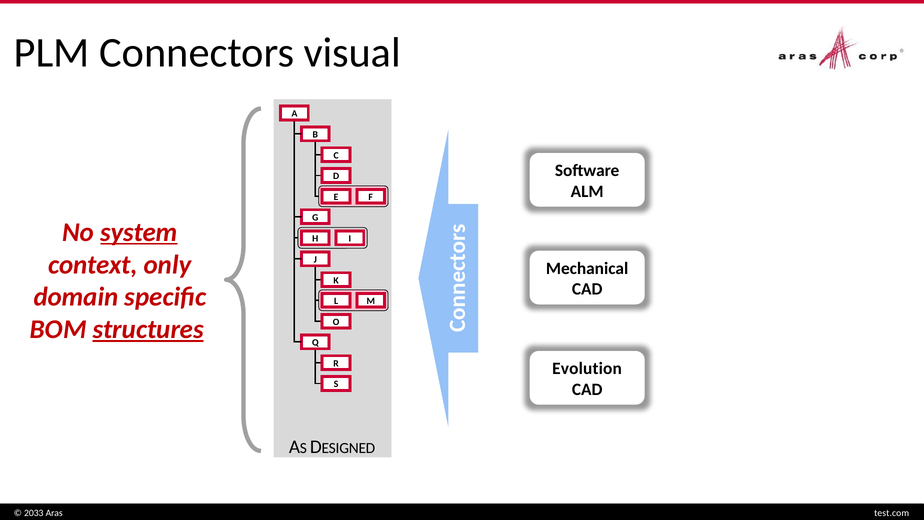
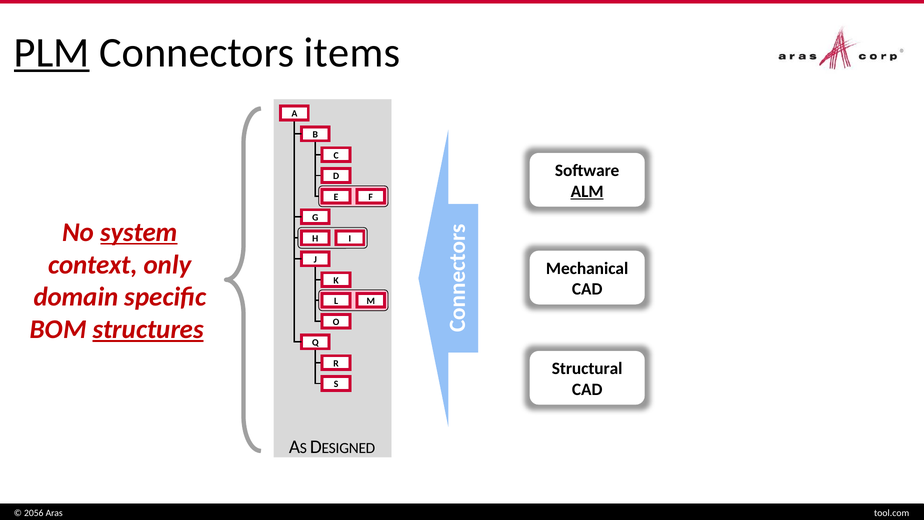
PLM underline: none -> present
visual: visual -> items
ALM underline: none -> present
Evolution: Evolution -> Structural
2033: 2033 -> 2056
test.com: test.com -> tool.com
